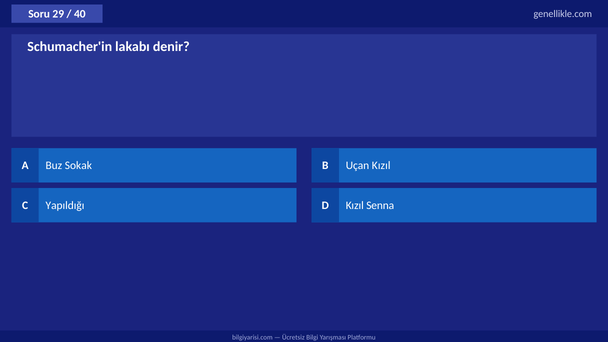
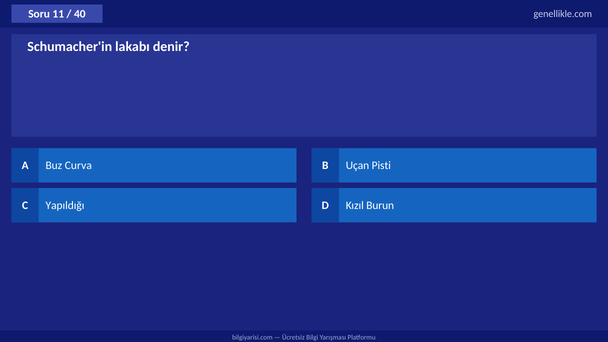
29: 29 -> 11
Sokak: Sokak -> Curva
Uçan Kızıl: Kızıl -> Pisti
Senna: Senna -> Burun
